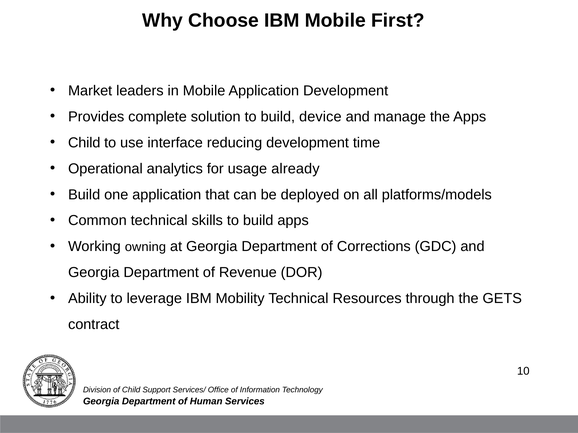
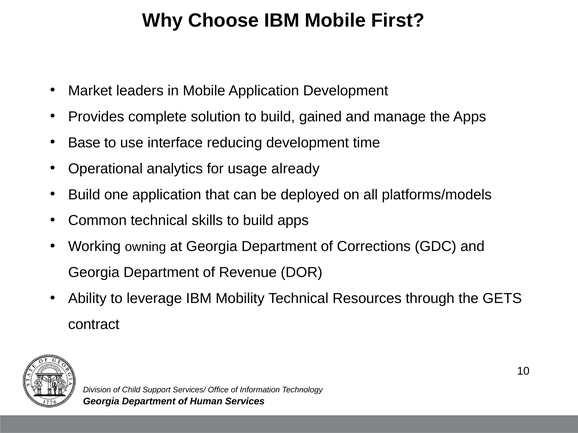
device: device -> gained
Child at (84, 143): Child -> Base
